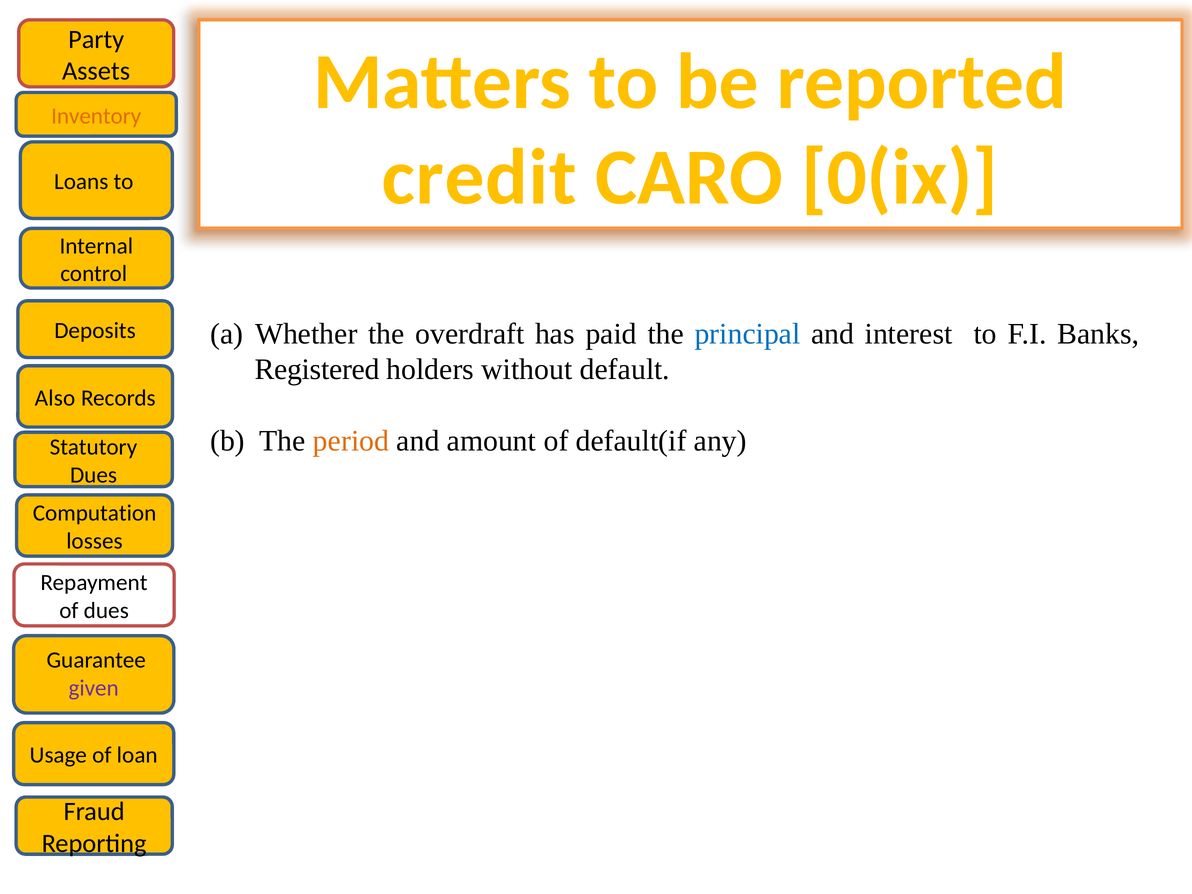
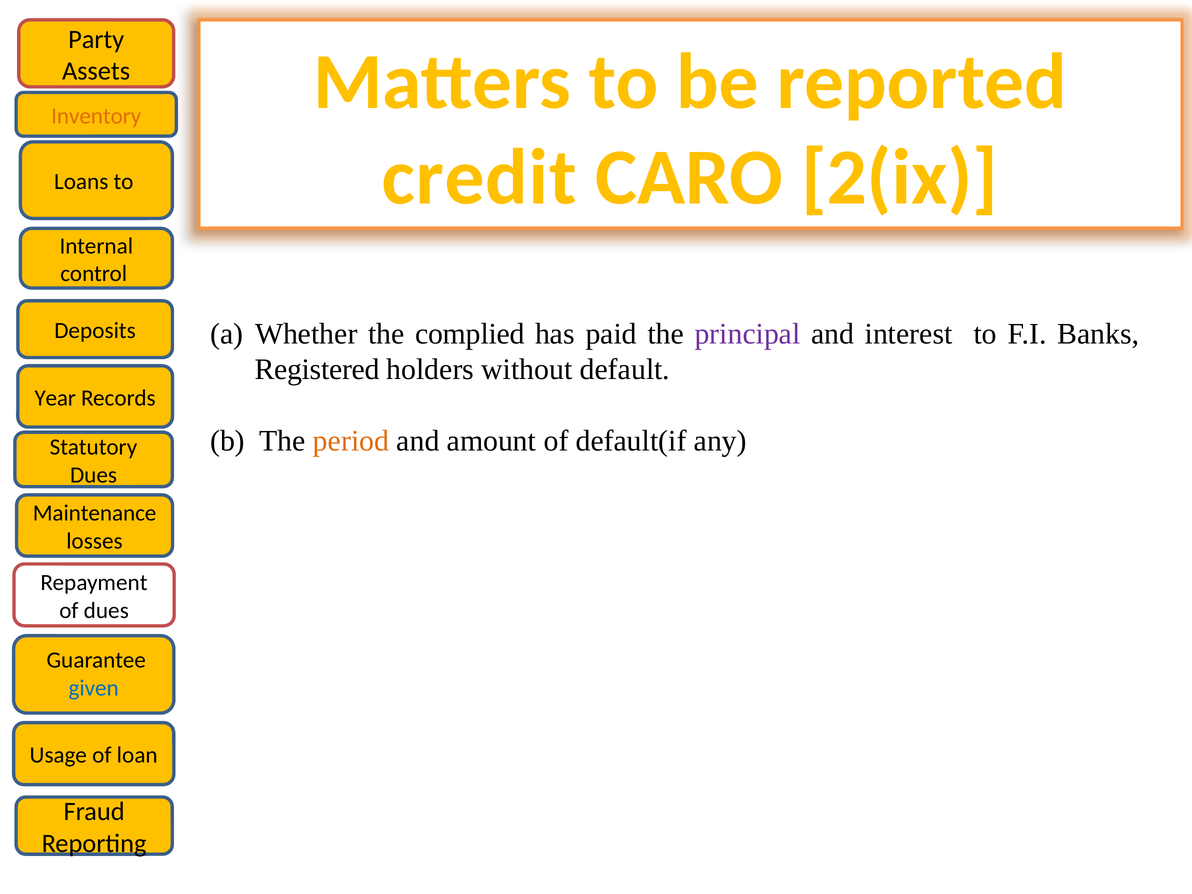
0(ix: 0(ix -> 2(ix
overdraft: overdraft -> complied
principal colour: blue -> purple
Also: Also -> Year
Computation: Computation -> Maintenance
given colour: purple -> blue
